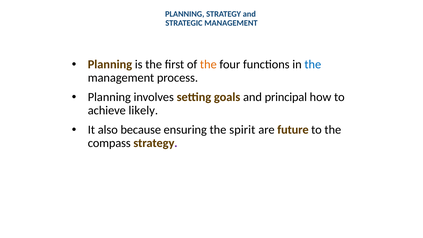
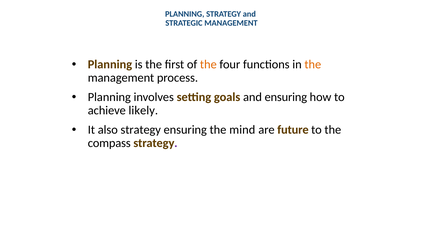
the at (313, 64) colour: blue -> orange
and principal: principal -> ensuring
also because: because -> strategy
spirit: spirit -> mind
